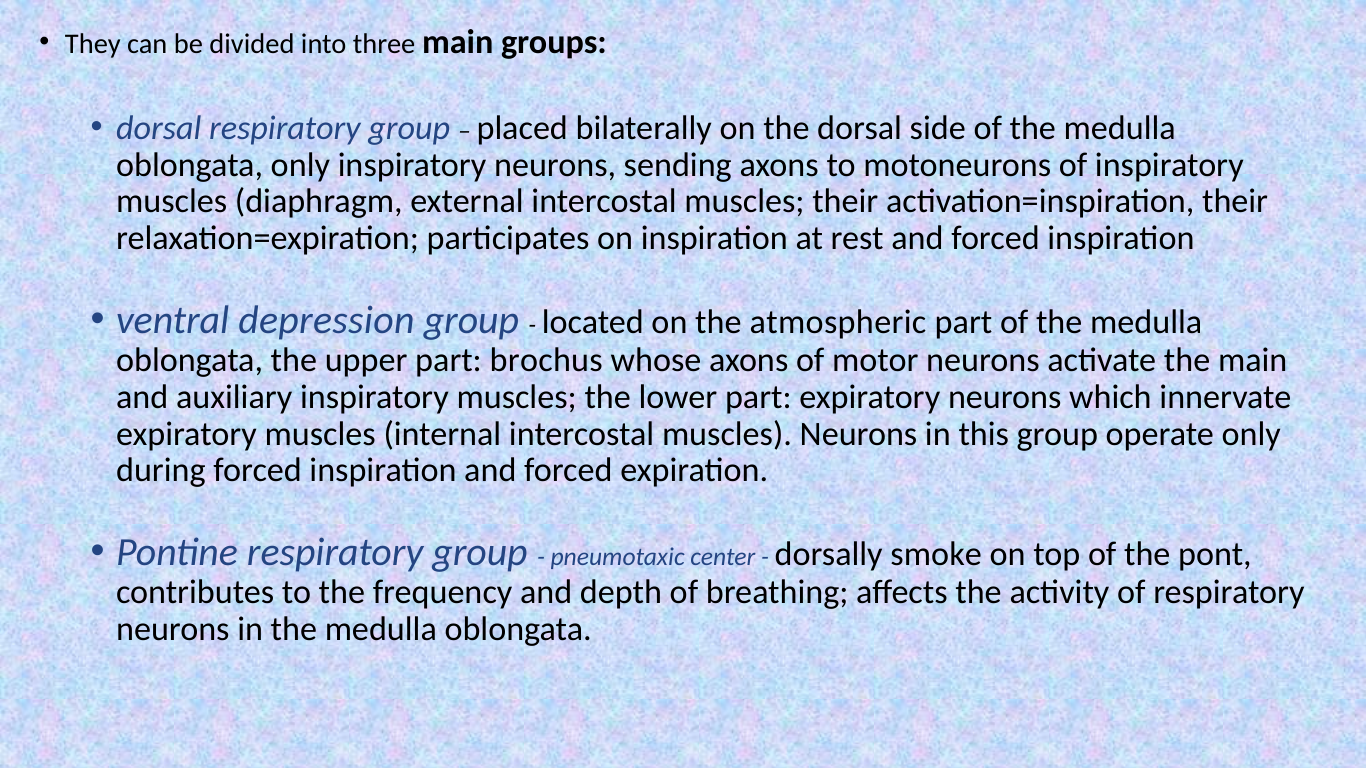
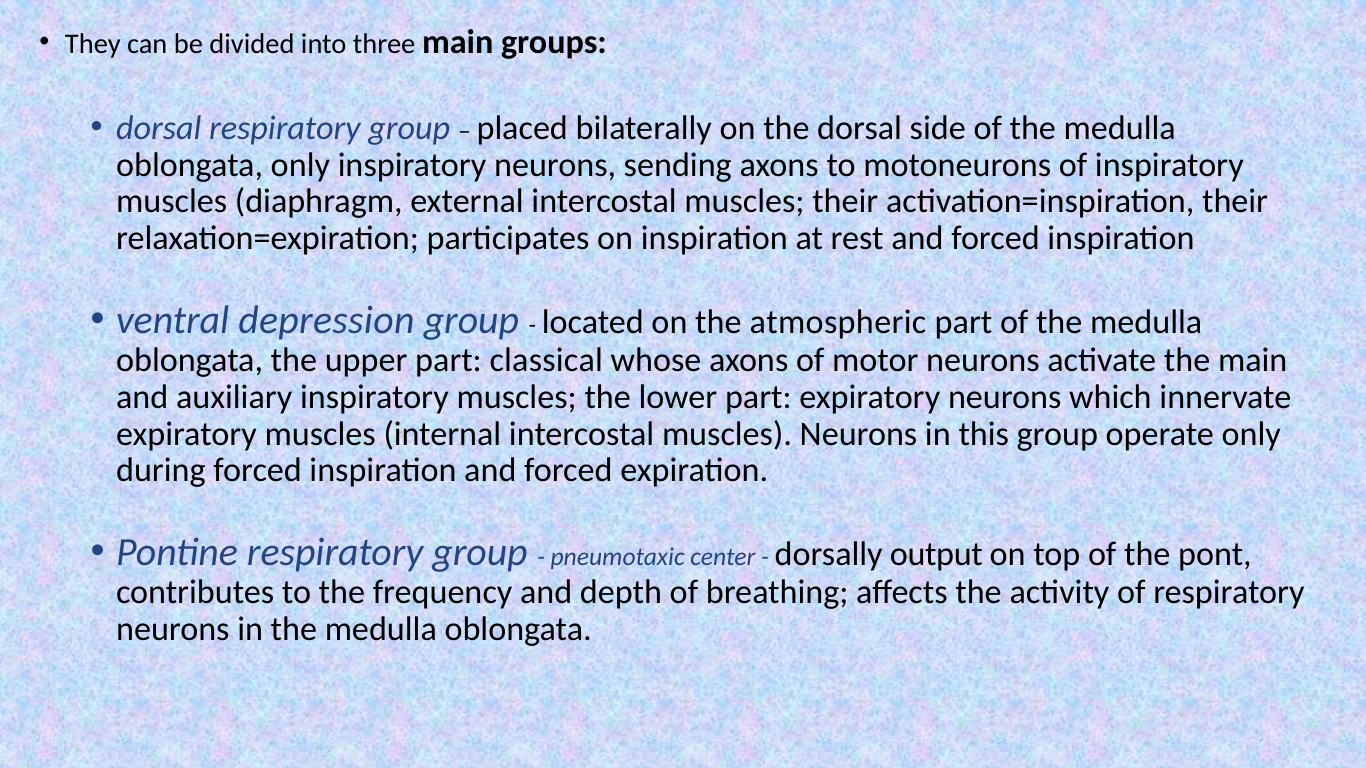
brochus: brochus -> classical
smoke: smoke -> output
